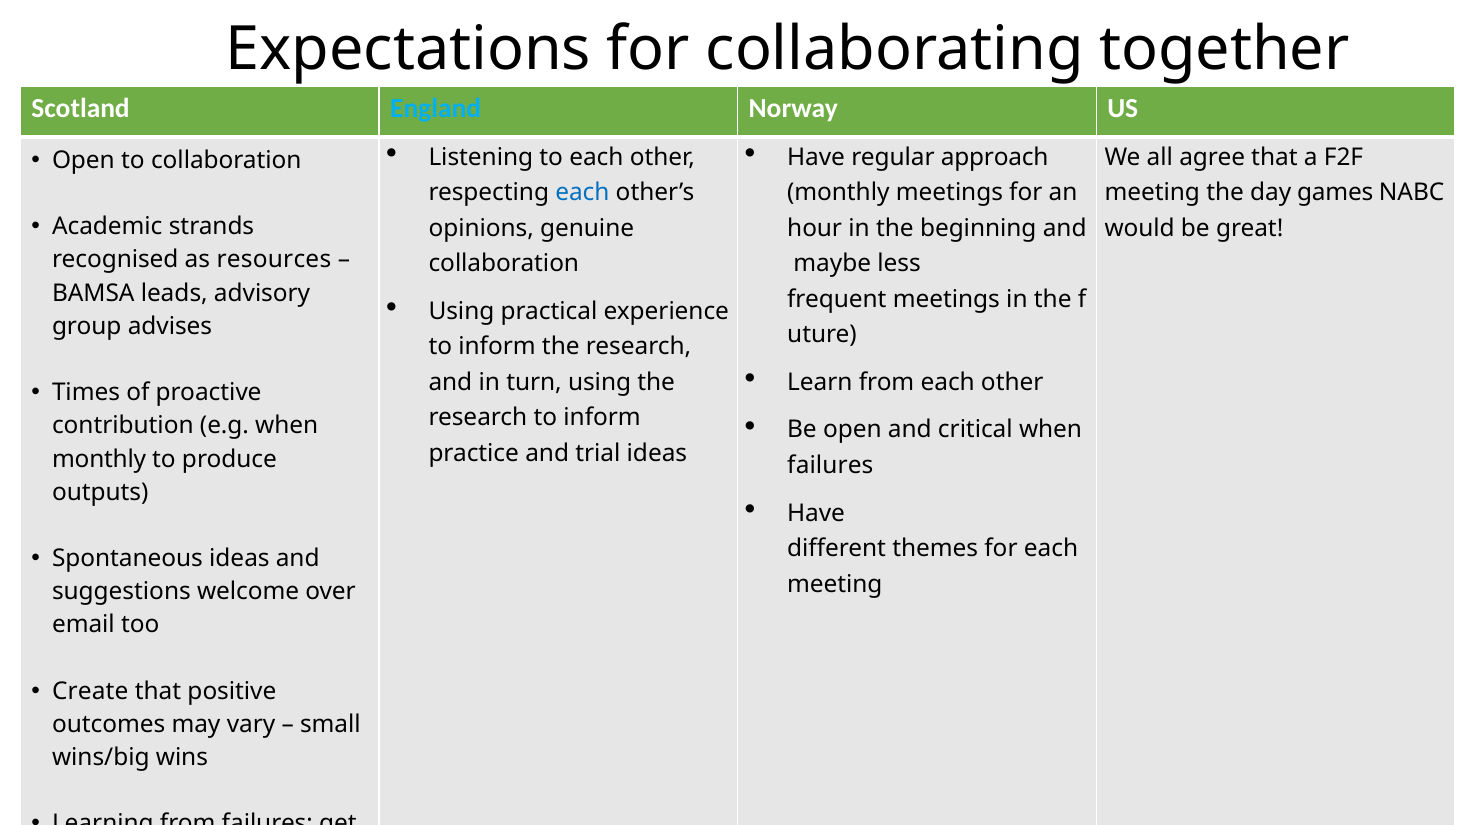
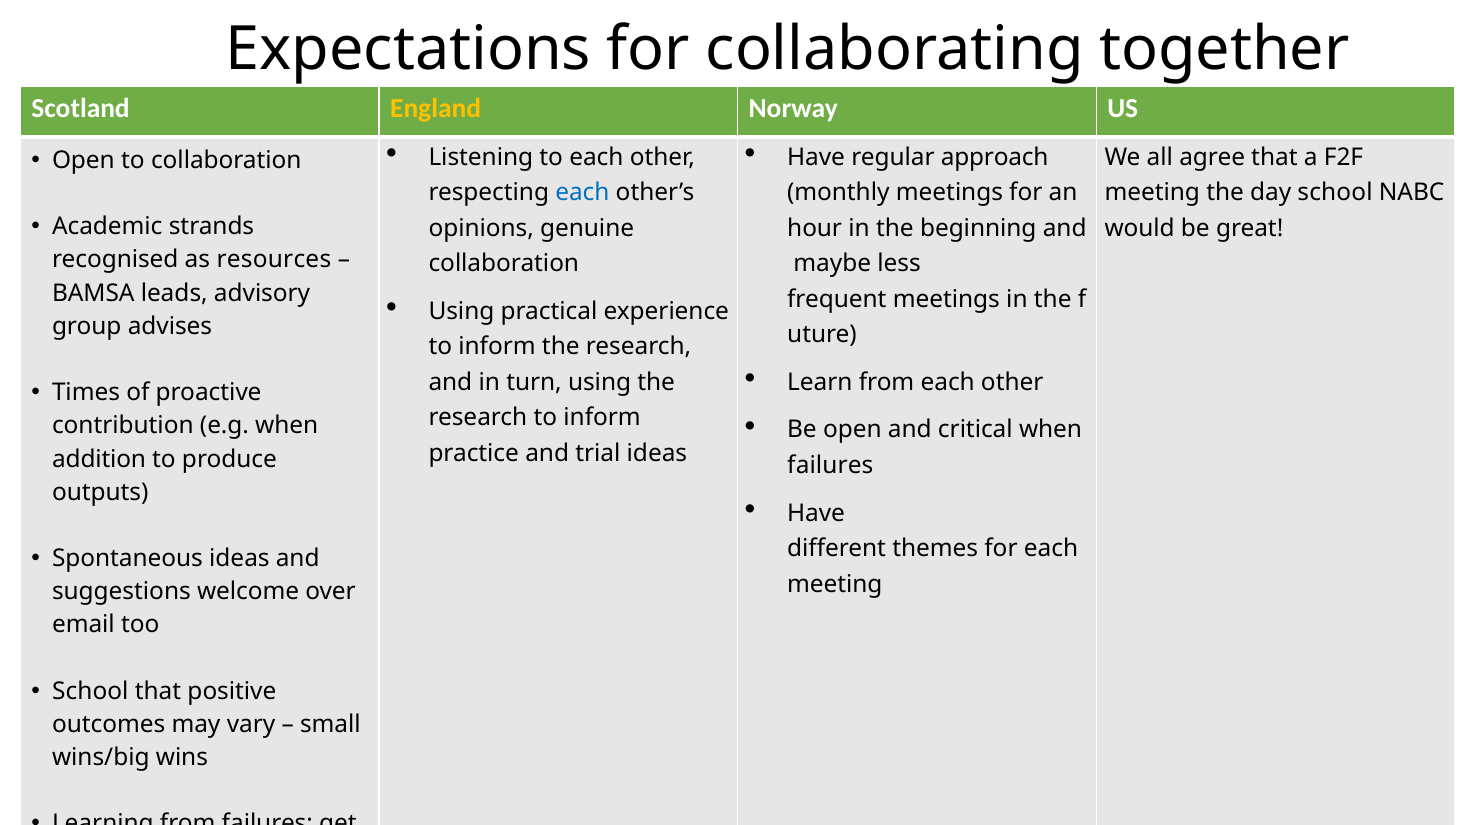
England colour: light blue -> yellow
day games: games -> school
monthly at (99, 459): monthly -> addition
Create at (90, 691): Create -> School
